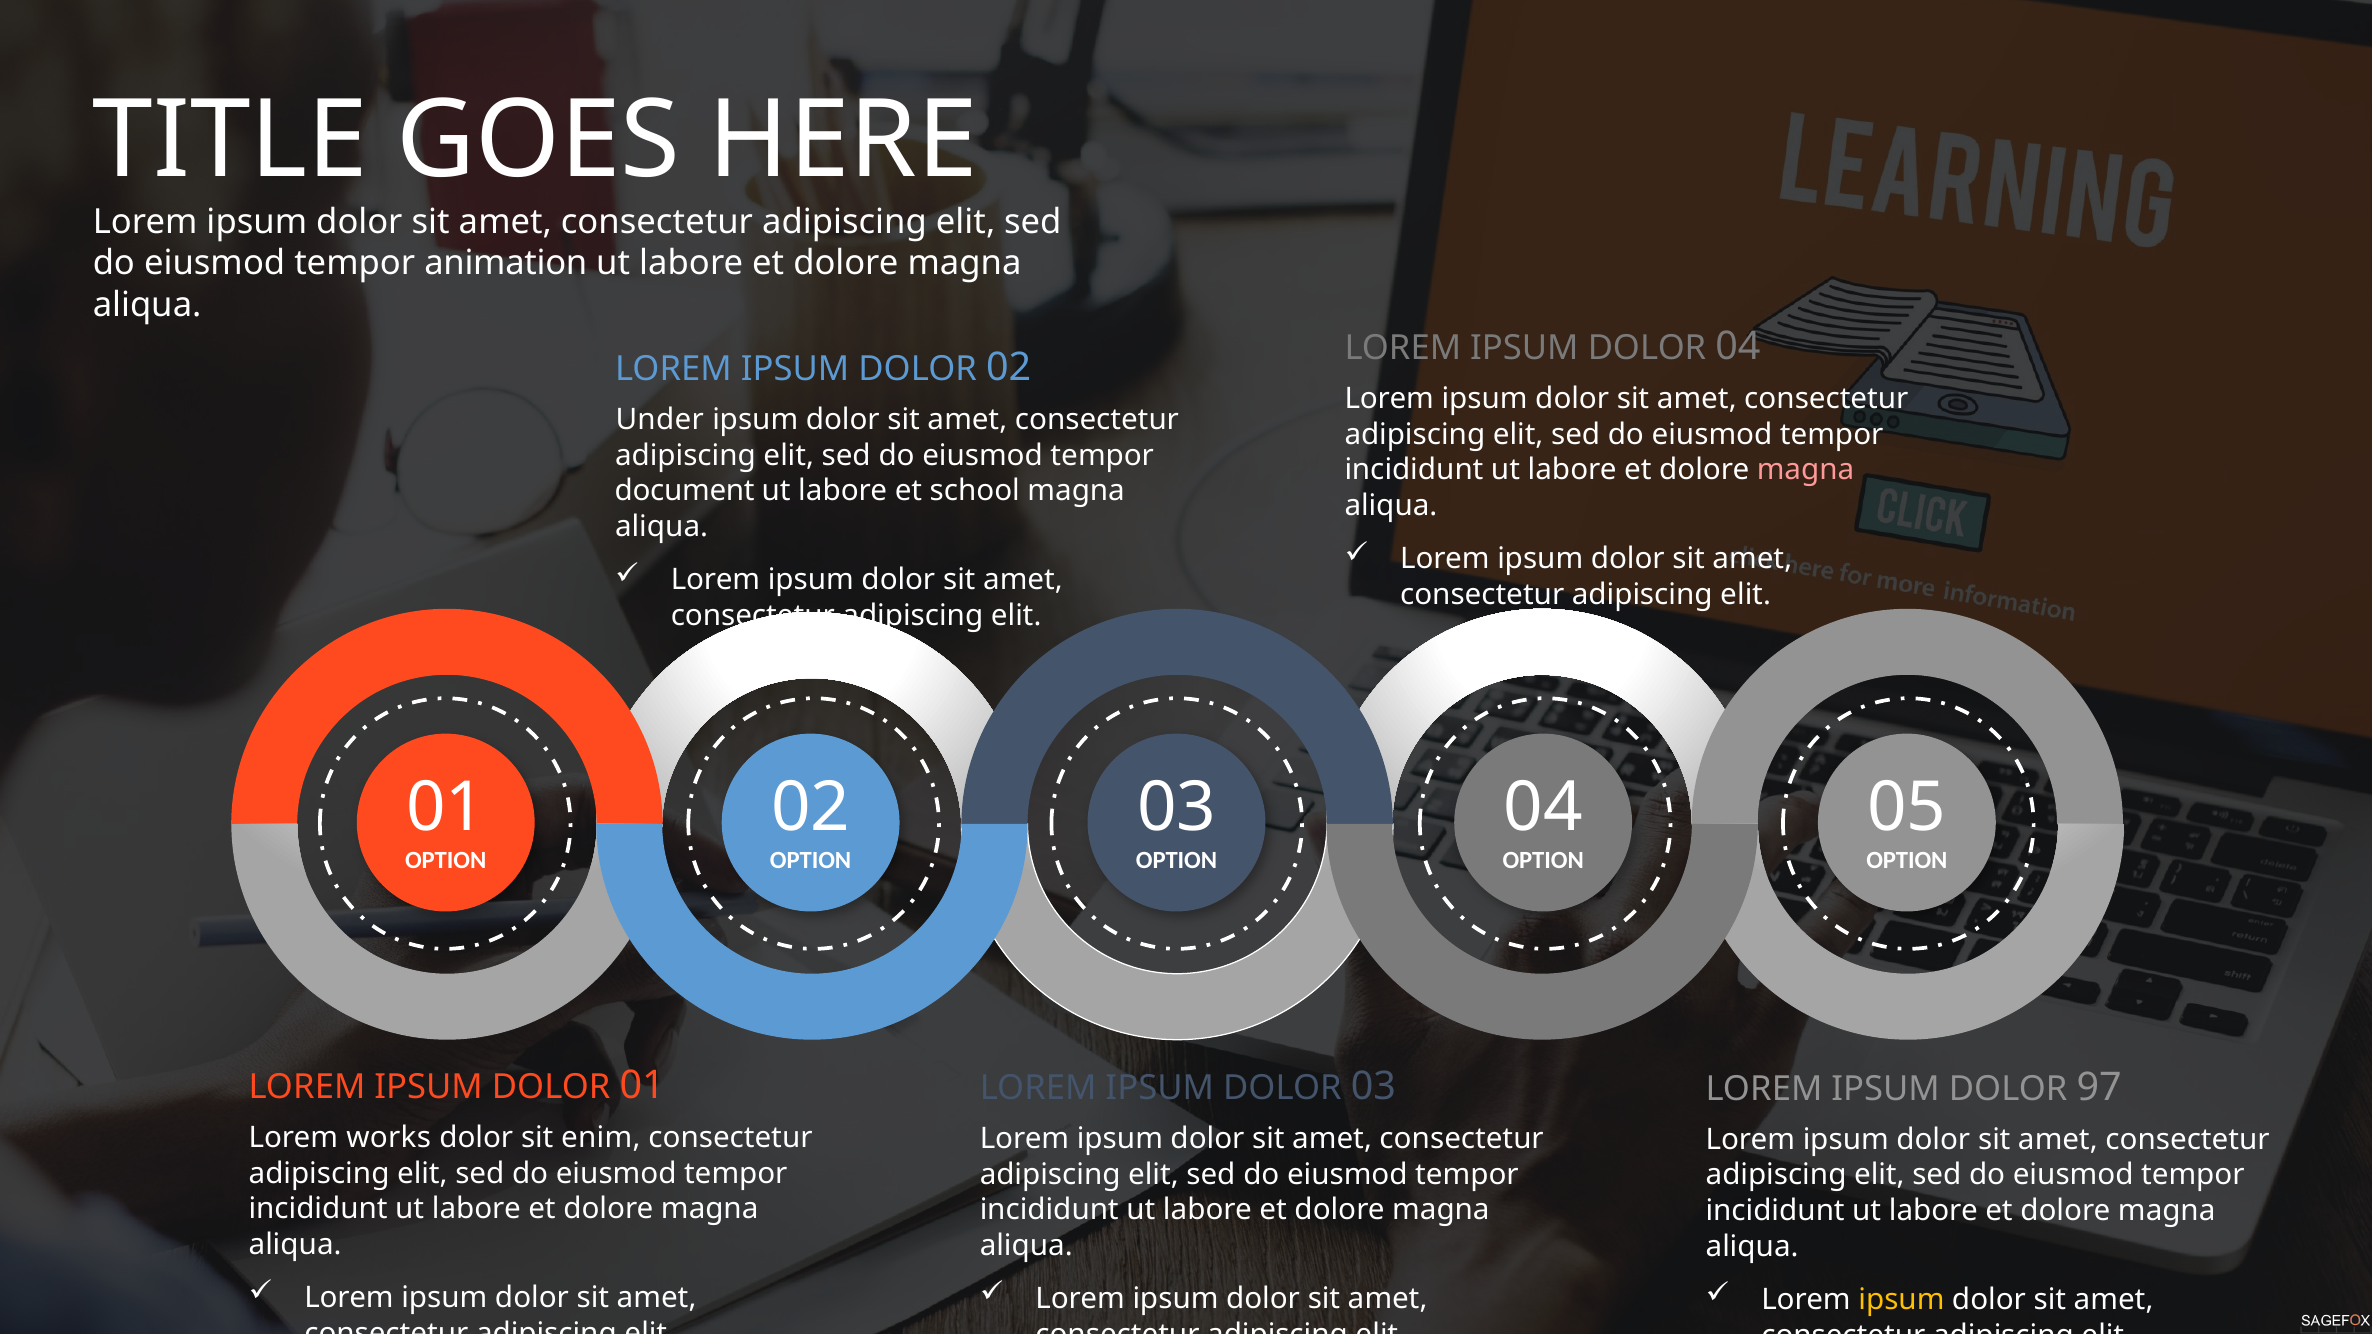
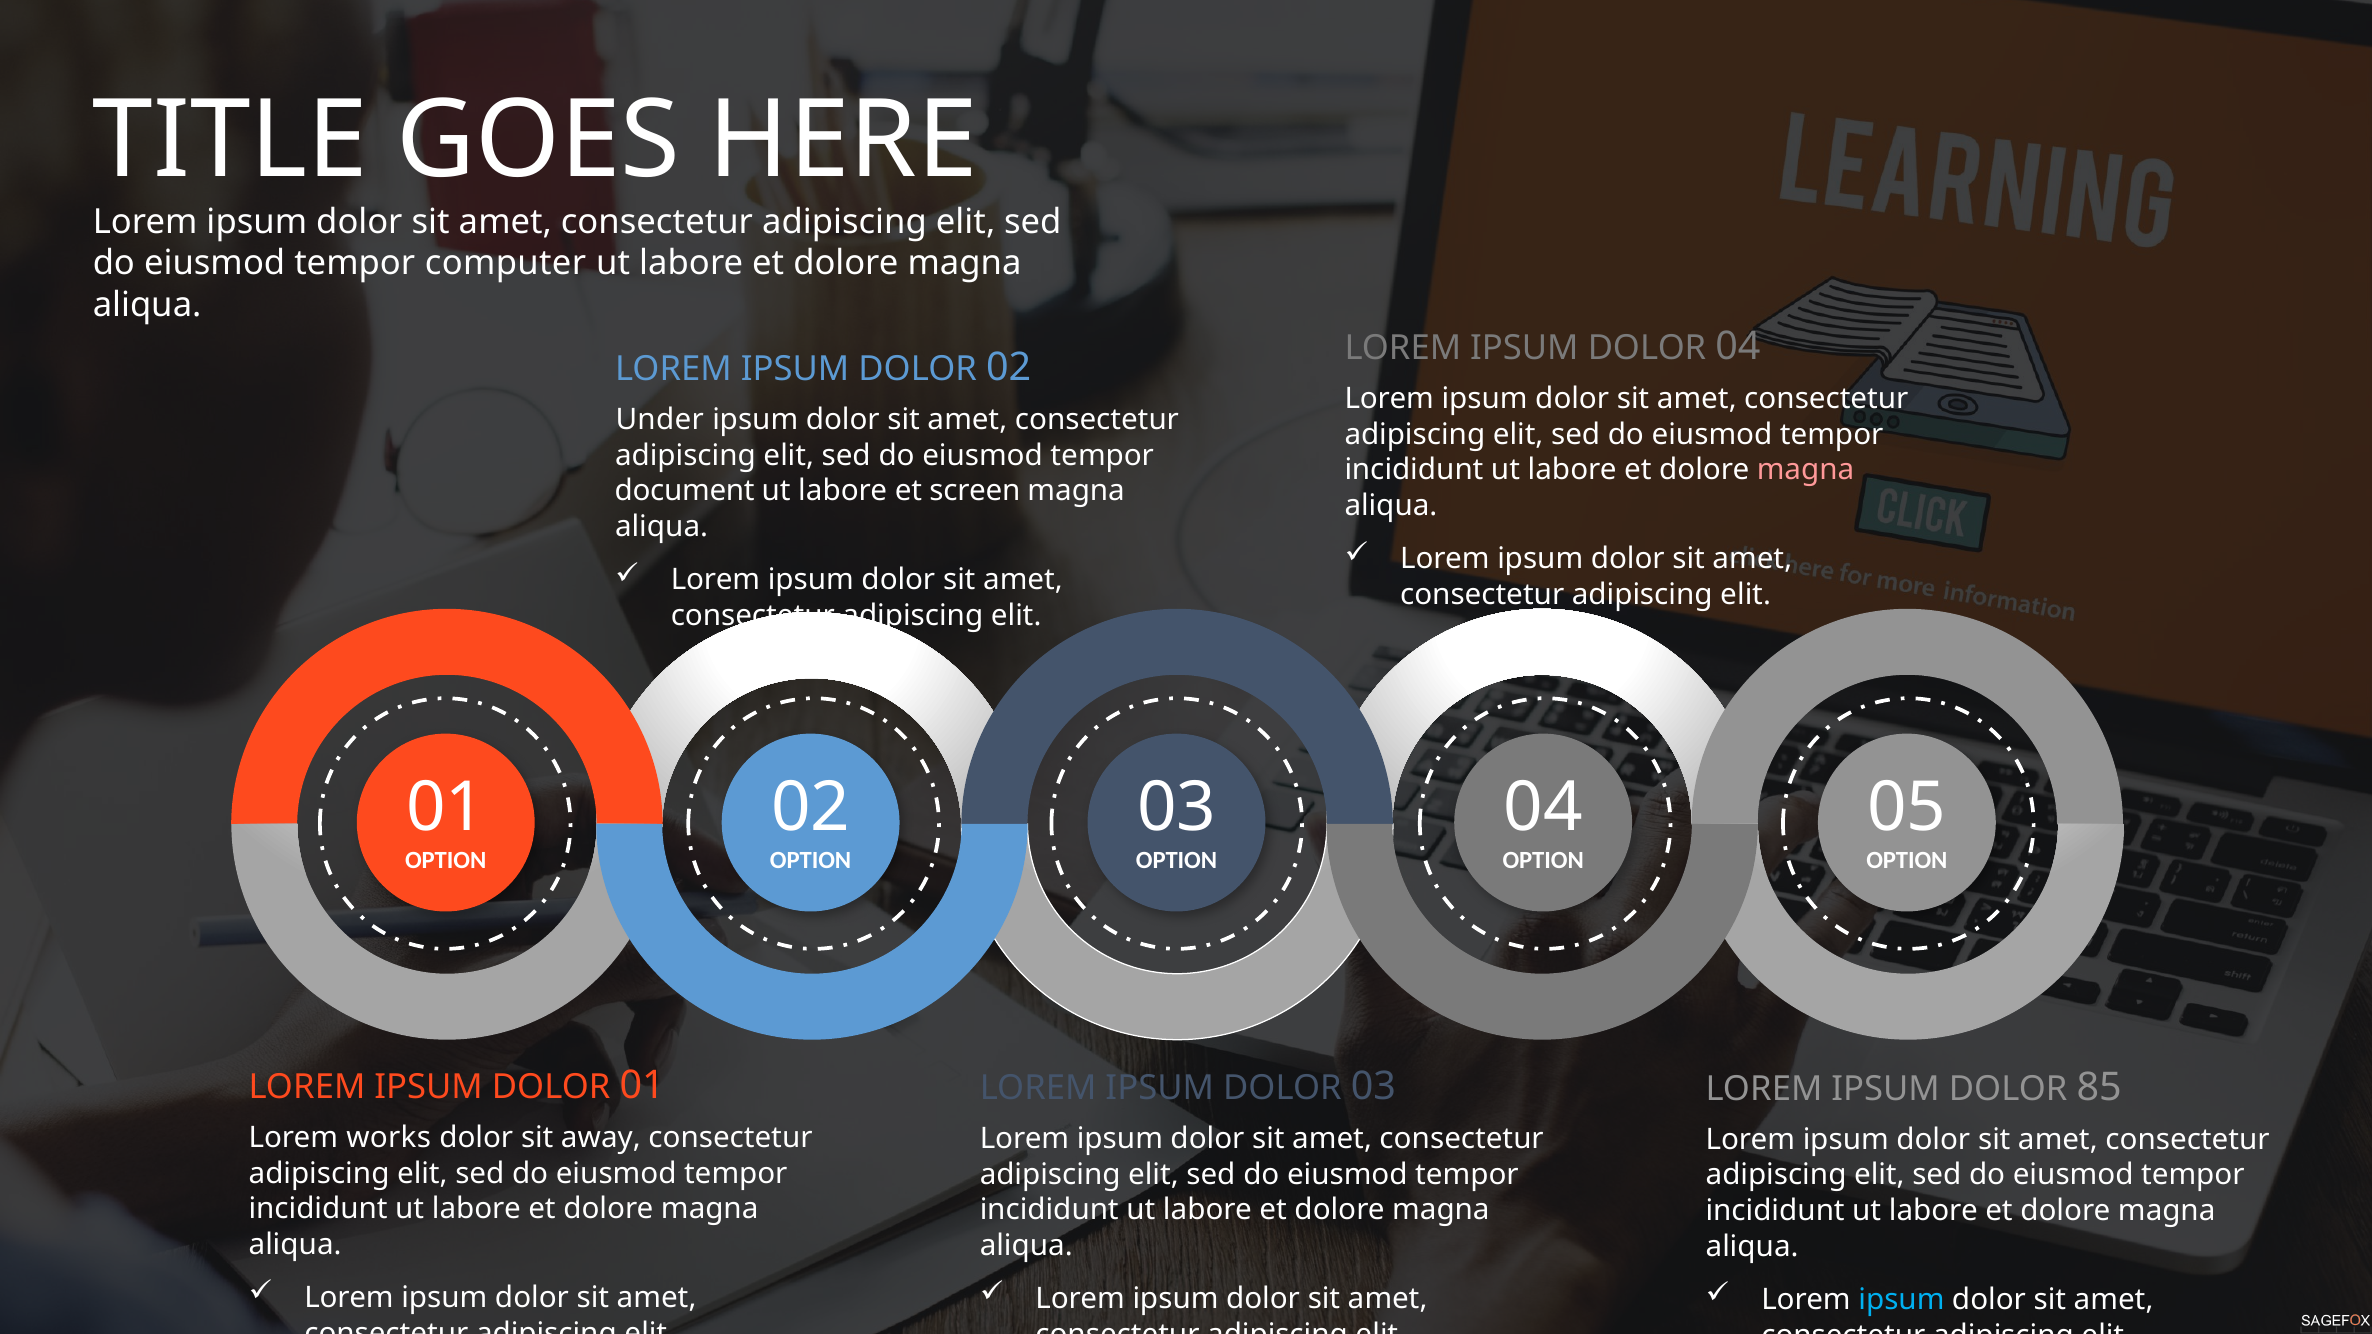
animation: animation -> computer
school: school -> screen
97: 97 -> 85
enim: enim -> away
ipsum at (1901, 1300) colour: yellow -> light blue
